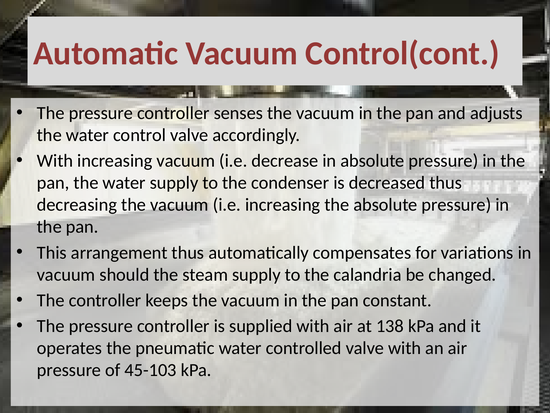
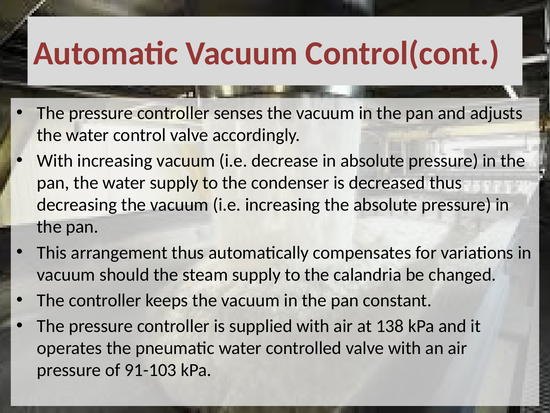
45-103: 45-103 -> 91-103
